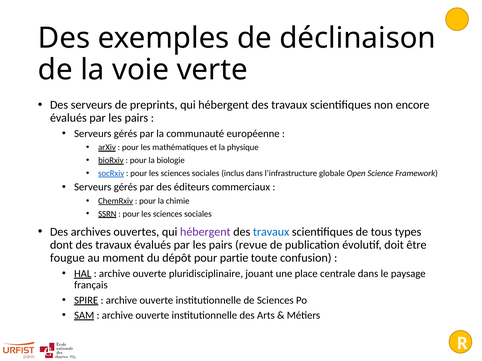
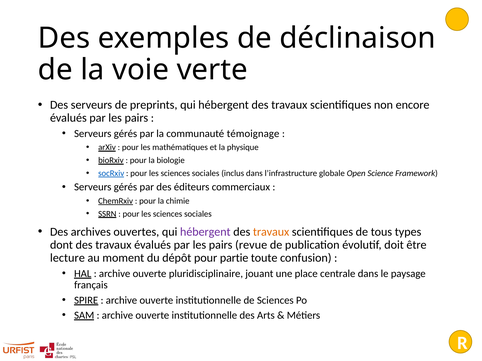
européenne: européenne -> témoignage
travaux at (271, 232) colour: blue -> orange
fougue: fougue -> lecture
